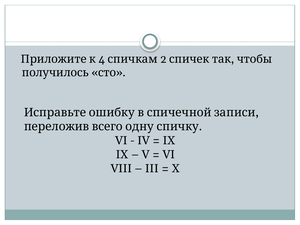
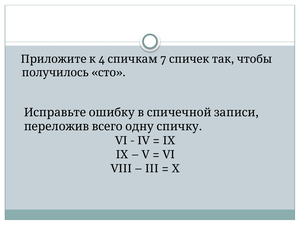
2: 2 -> 7
